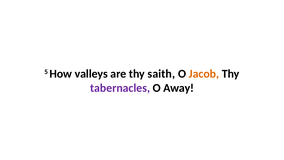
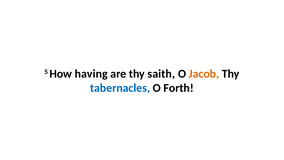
valleys: valleys -> having
tabernacles colour: purple -> blue
Away: Away -> Forth
